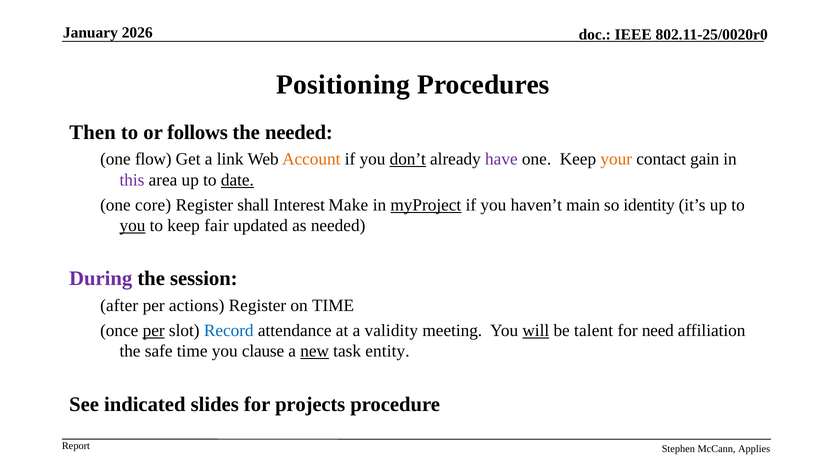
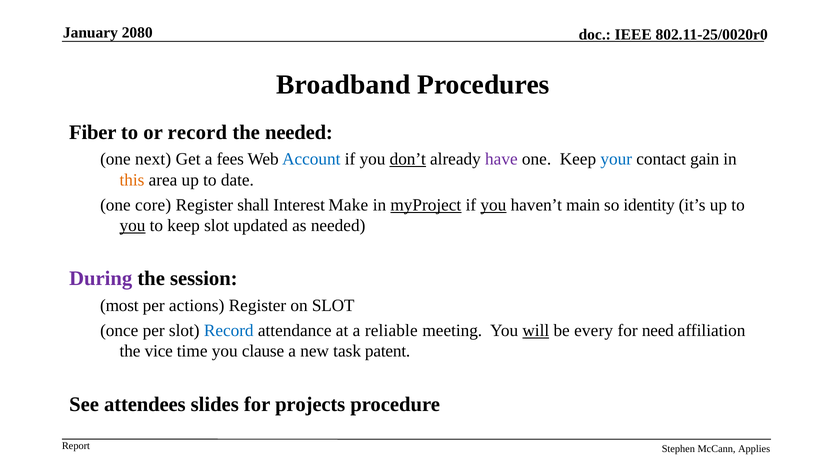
2026: 2026 -> 2080
Positioning: Positioning -> Broadband
Then: Then -> Fiber
or follows: follows -> record
flow: flow -> next
link: link -> fees
Account colour: orange -> blue
your colour: orange -> blue
this colour: purple -> orange
date underline: present -> none
you at (493, 205) underline: none -> present
keep fair: fair -> slot
after: after -> most
on TIME: TIME -> SLOT
per at (154, 330) underline: present -> none
validity: validity -> reliable
talent: talent -> every
safe: safe -> vice
new underline: present -> none
entity: entity -> patent
indicated: indicated -> attendees
